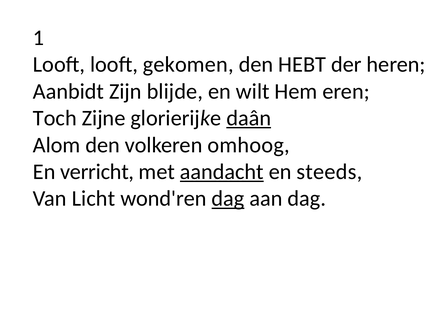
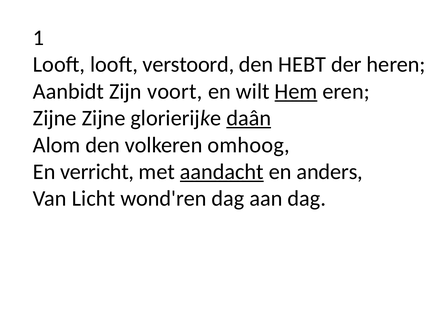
gekomen: gekomen -> verstoord
blijde: blijde -> voort
Hem underline: none -> present
Toch at (55, 118): Toch -> Zijne
steeds: steeds -> anders
dag at (228, 198) underline: present -> none
